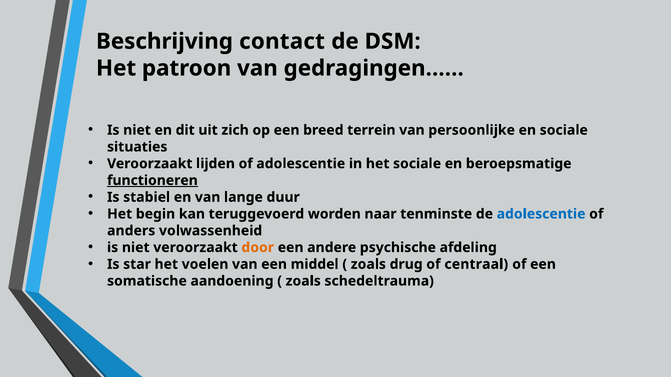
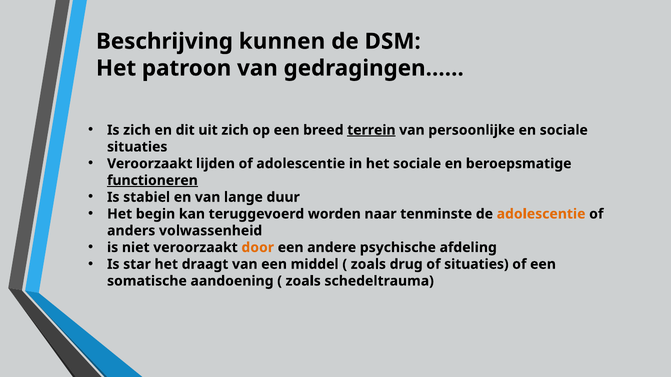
contact: contact -> kunnen
niet at (137, 130): niet -> zich
terrein underline: none -> present
adolescentie at (541, 214) colour: blue -> orange
voelen: voelen -> draagt
of centraal: centraal -> situaties
